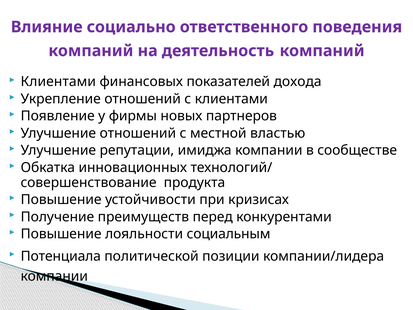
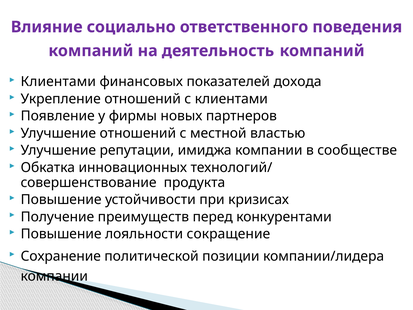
социальным: социальным -> сокращение
Потенциала: Потенциала -> Сохранение
